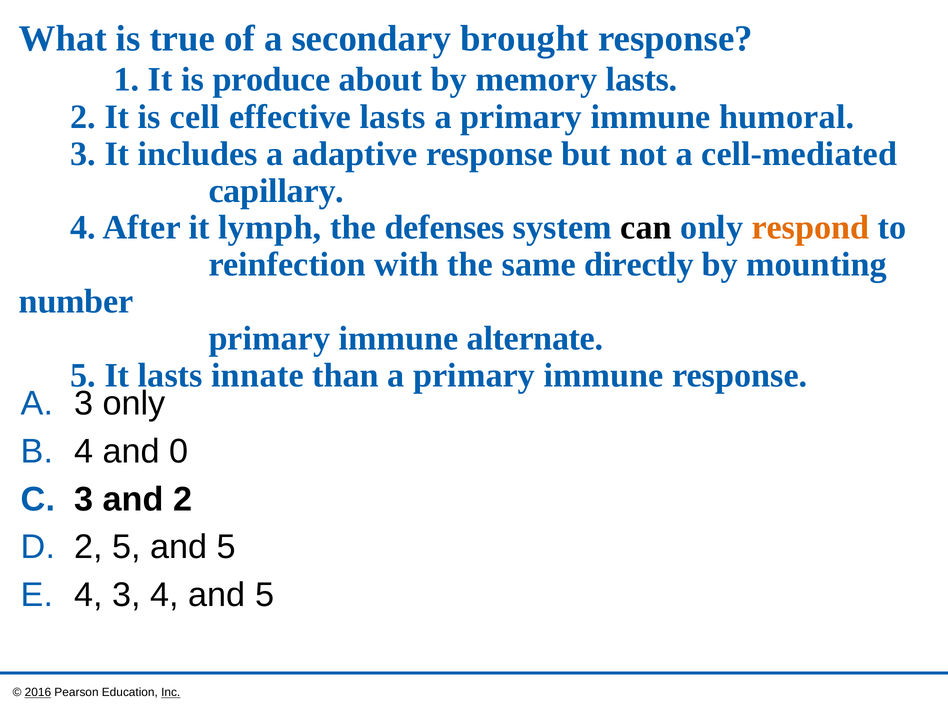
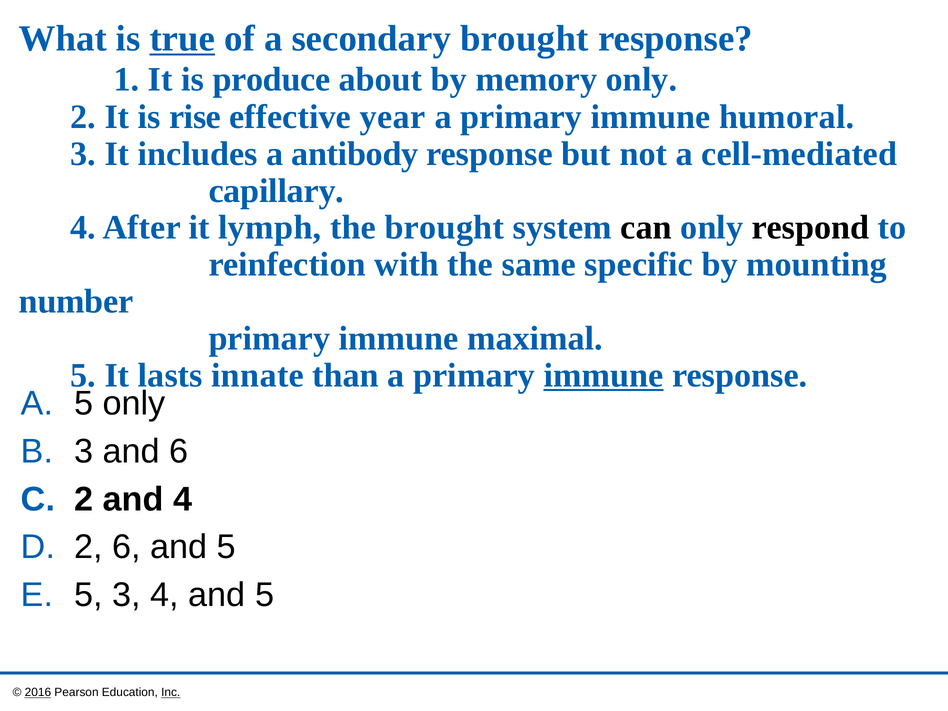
true underline: none -> present
memory lasts: lasts -> only
cell: cell -> rise
effective lasts: lasts -> year
adaptive: adaptive -> antibody
the defenses: defenses -> brought
respond colour: orange -> black
directly: directly -> specific
alternate: alternate -> maximal
immune at (603, 375) underline: none -> present
A 3: 3 -> 5
4 at (84, 451): 4 -> 3
and 0: 0 -> 6
3 at (84, 499): 3 -> 2
and 2: 2 -> 4
2 5: 5 -> 6
4 at (88, 595): 4 -> 5
